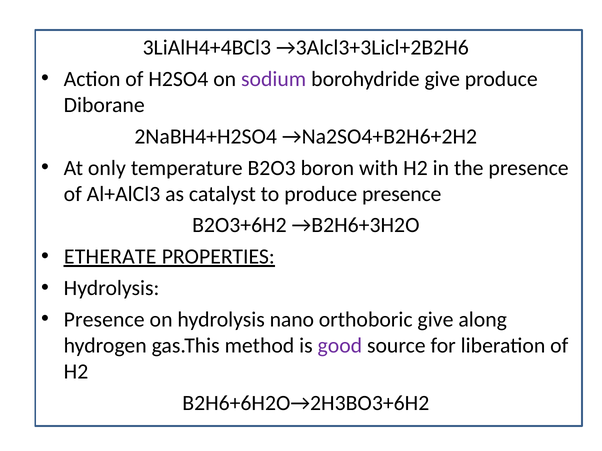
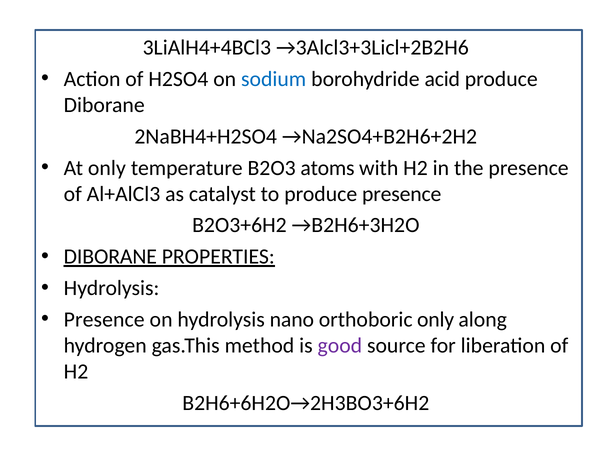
sodium colour: purple -> blue
borohydride give: give -> acid
boron: boron -> atoms
ETHERATE at (110, 257): ETHERATE -> DIBORANE
orthoboric give: give -> only
